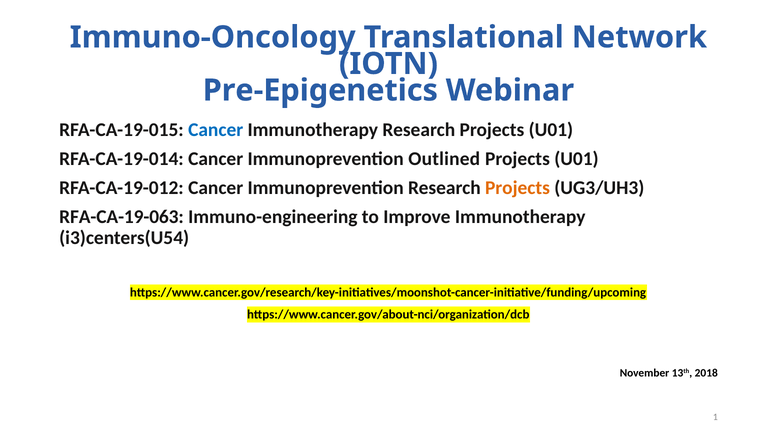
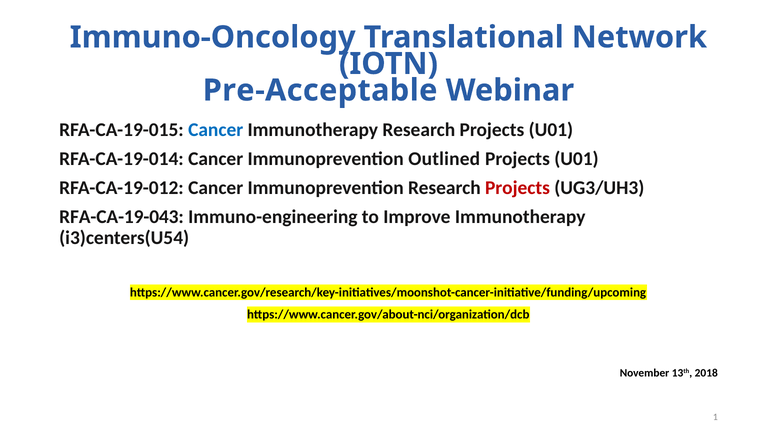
Pre-Epigenetics: Pre-Epigenetics -> Pre-Acceptable
Projects at (517, 188) colour: orange -> red
RFA-CA-19-063: RFA-CA-19-063 -> RFA-CA-19-043
